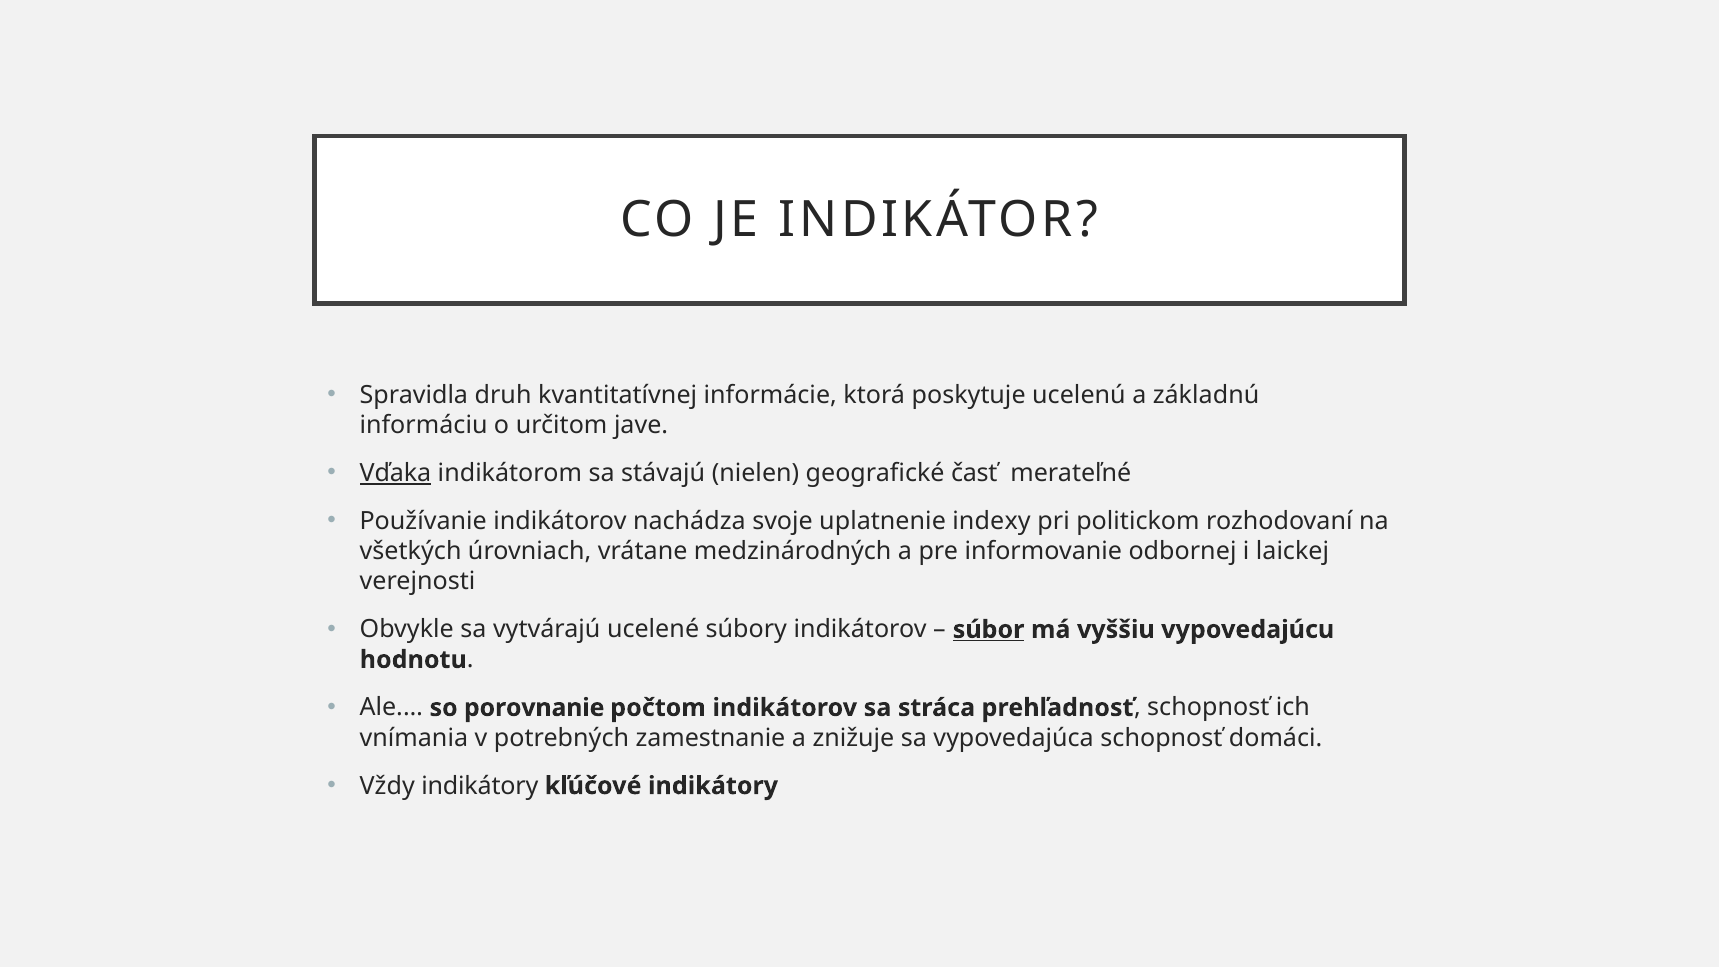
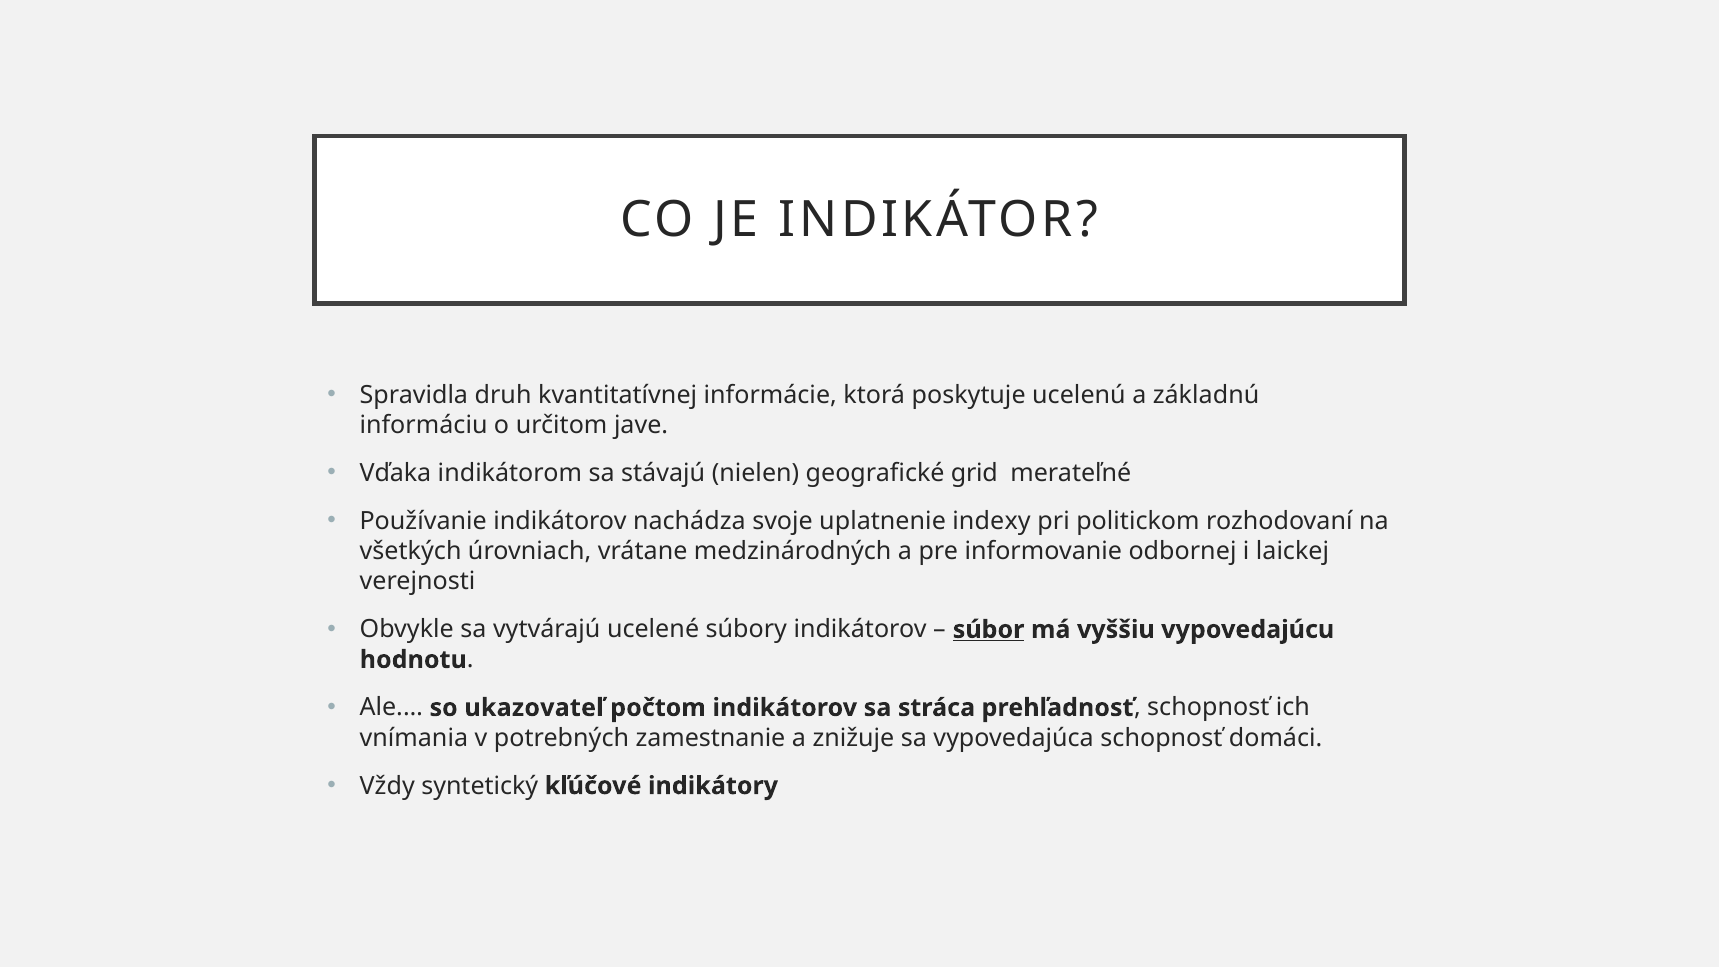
Vďaka underline: present -> none
časť: časť -> grid
porovnanie: porovnanie -> ukazovateľ
Vždy indikátory: indikátory -> syntetický
